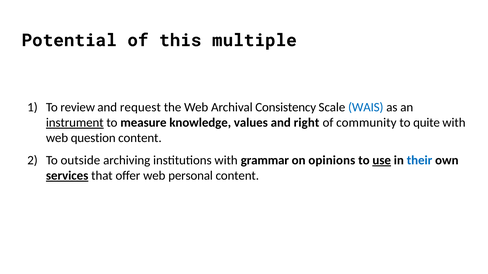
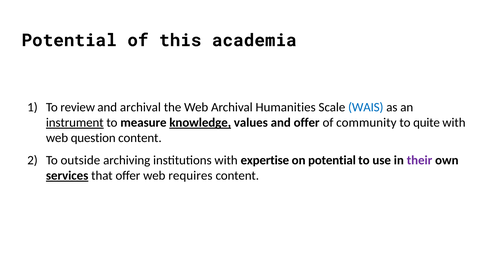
multiple: multiple -> academia
and request: request -> archival
Consistency: Consistency -> Humanities
knowledge underline: none -> present
and right: right -> offer
grammar: grammar -> expertise
on opinions: opinions -> potential
use underline: present -> none
their colour: blue -> purple
personal: personal -> requires
